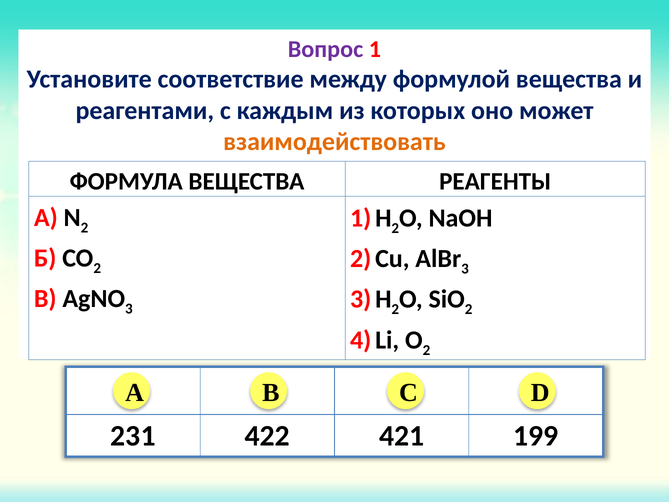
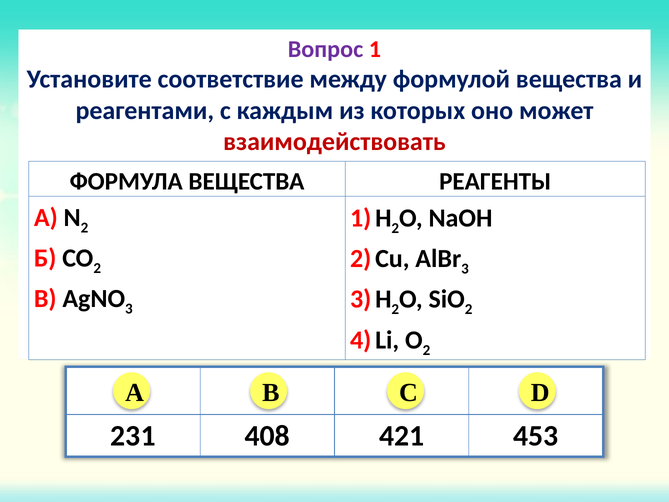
взаимодействовать colour: orange -> red
422: 422 -> 408
199: 199 -> 453
